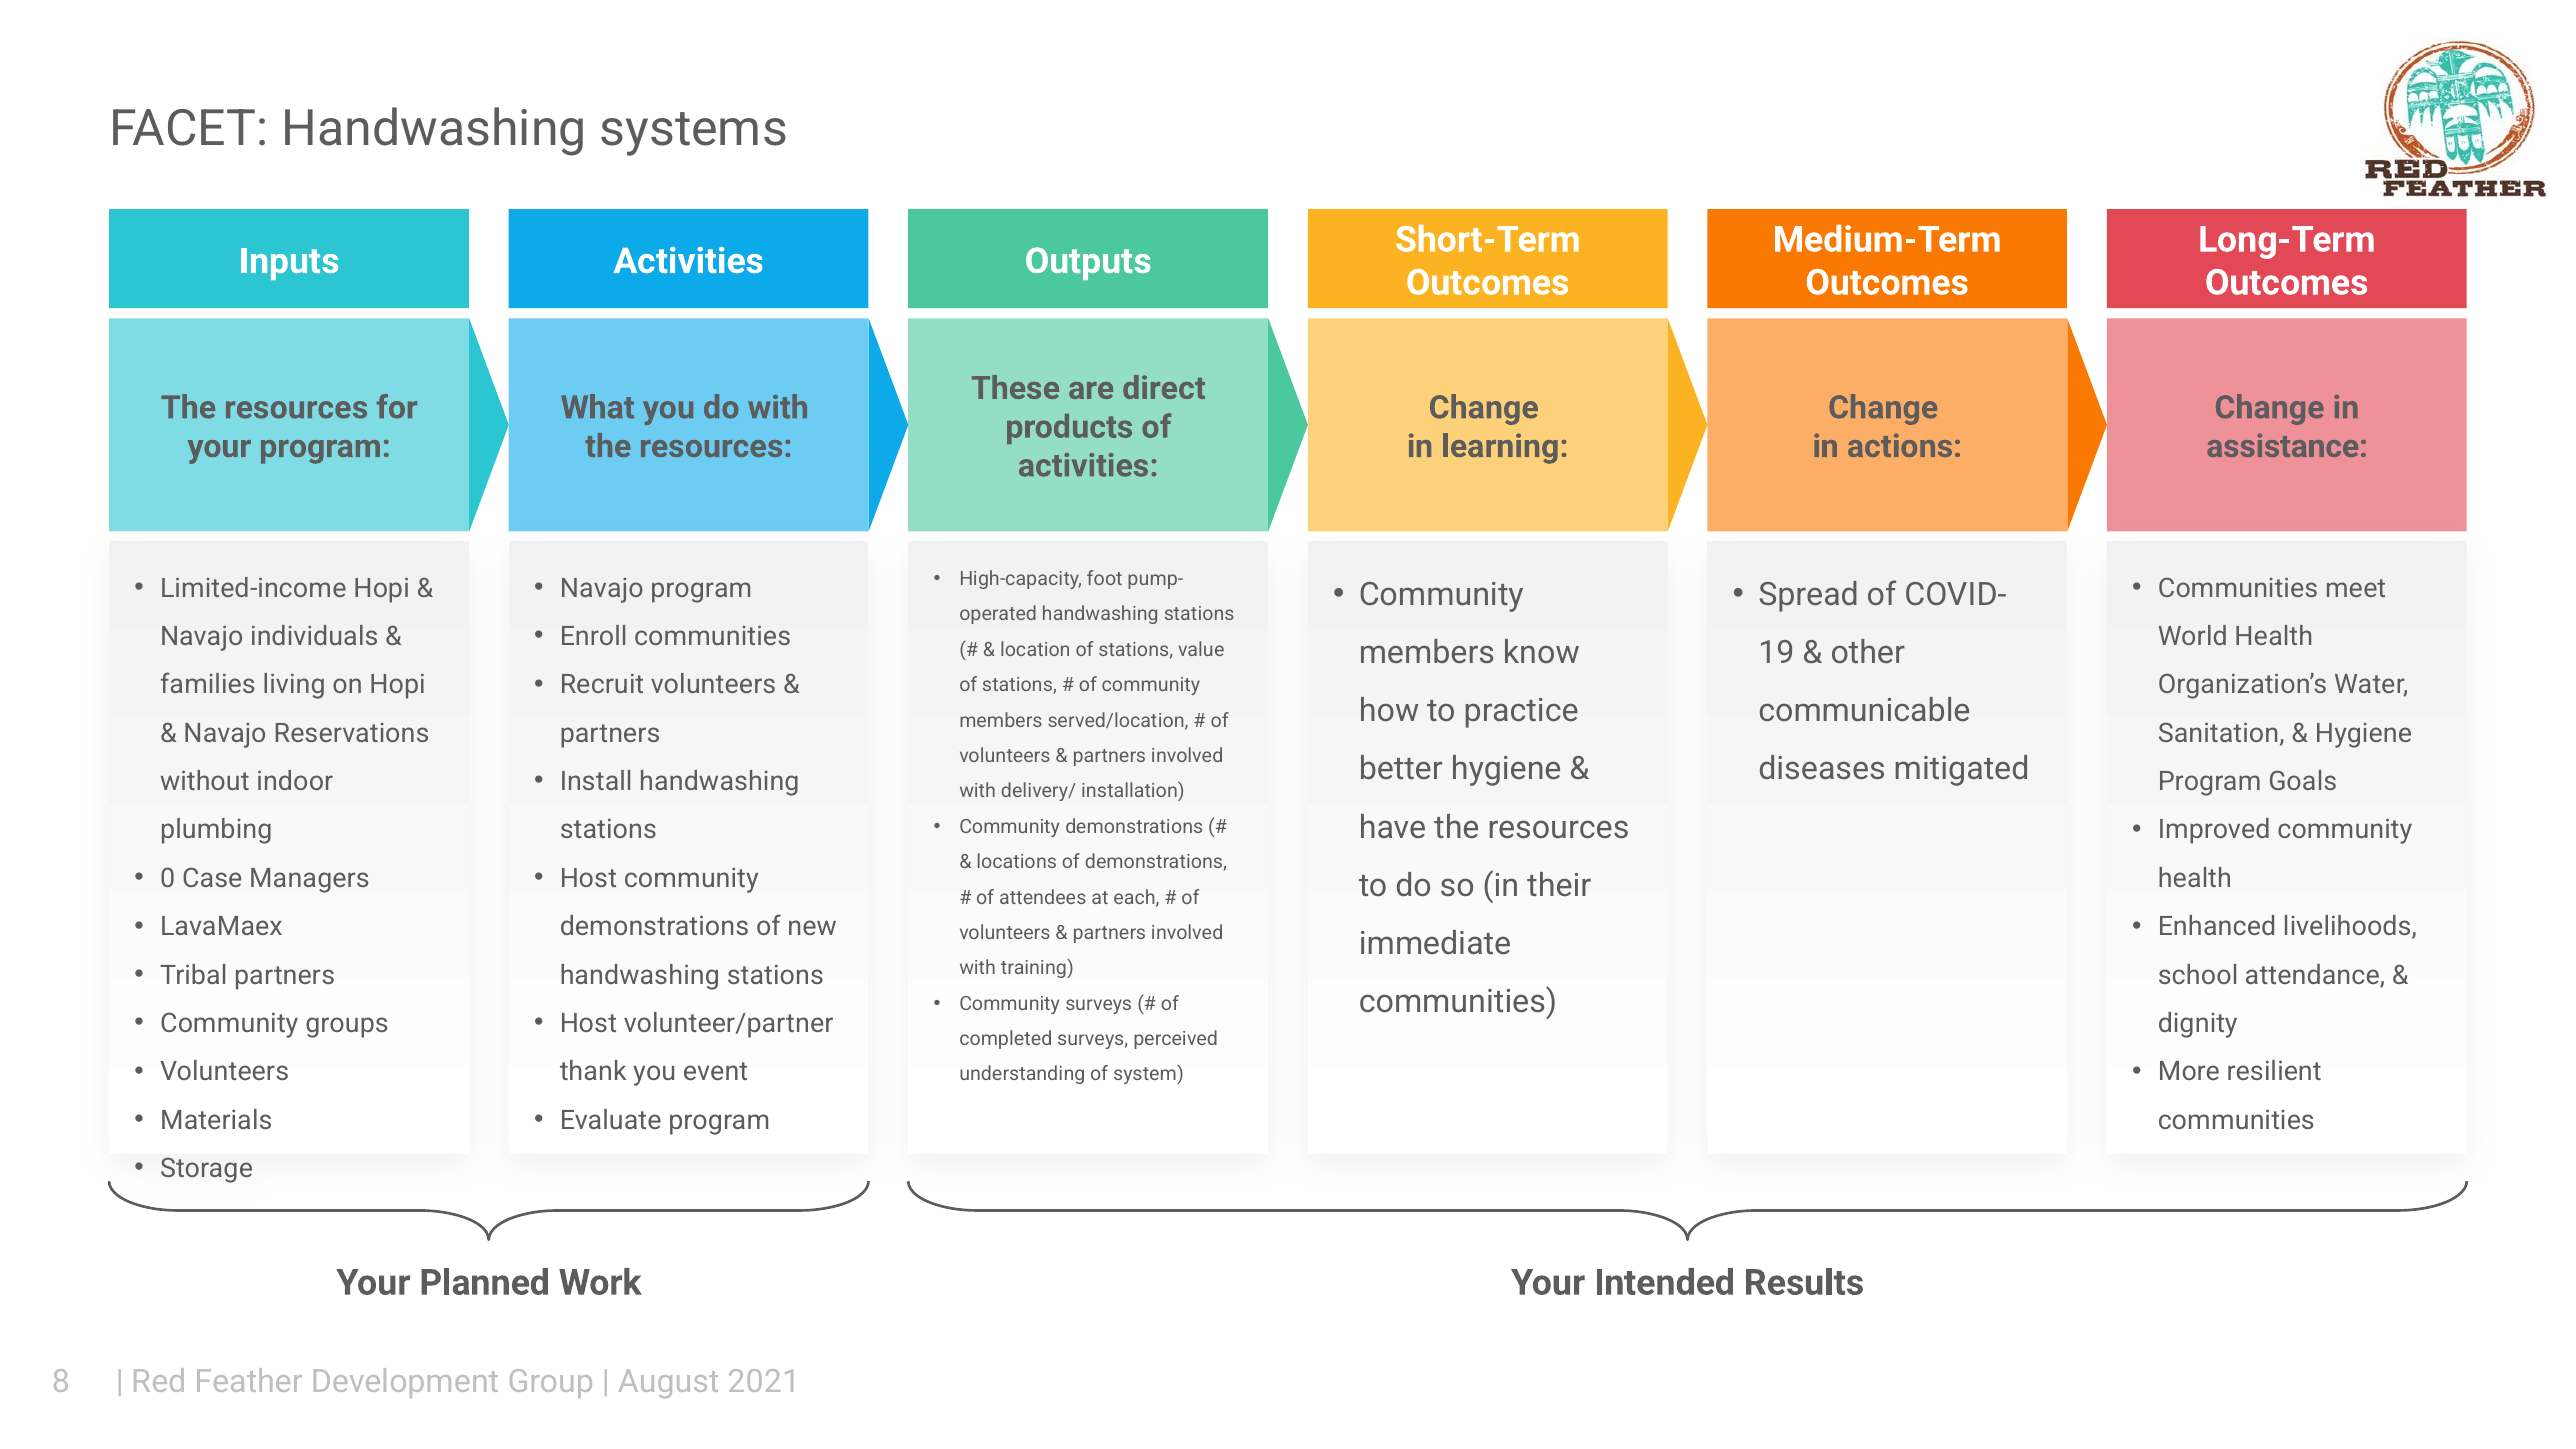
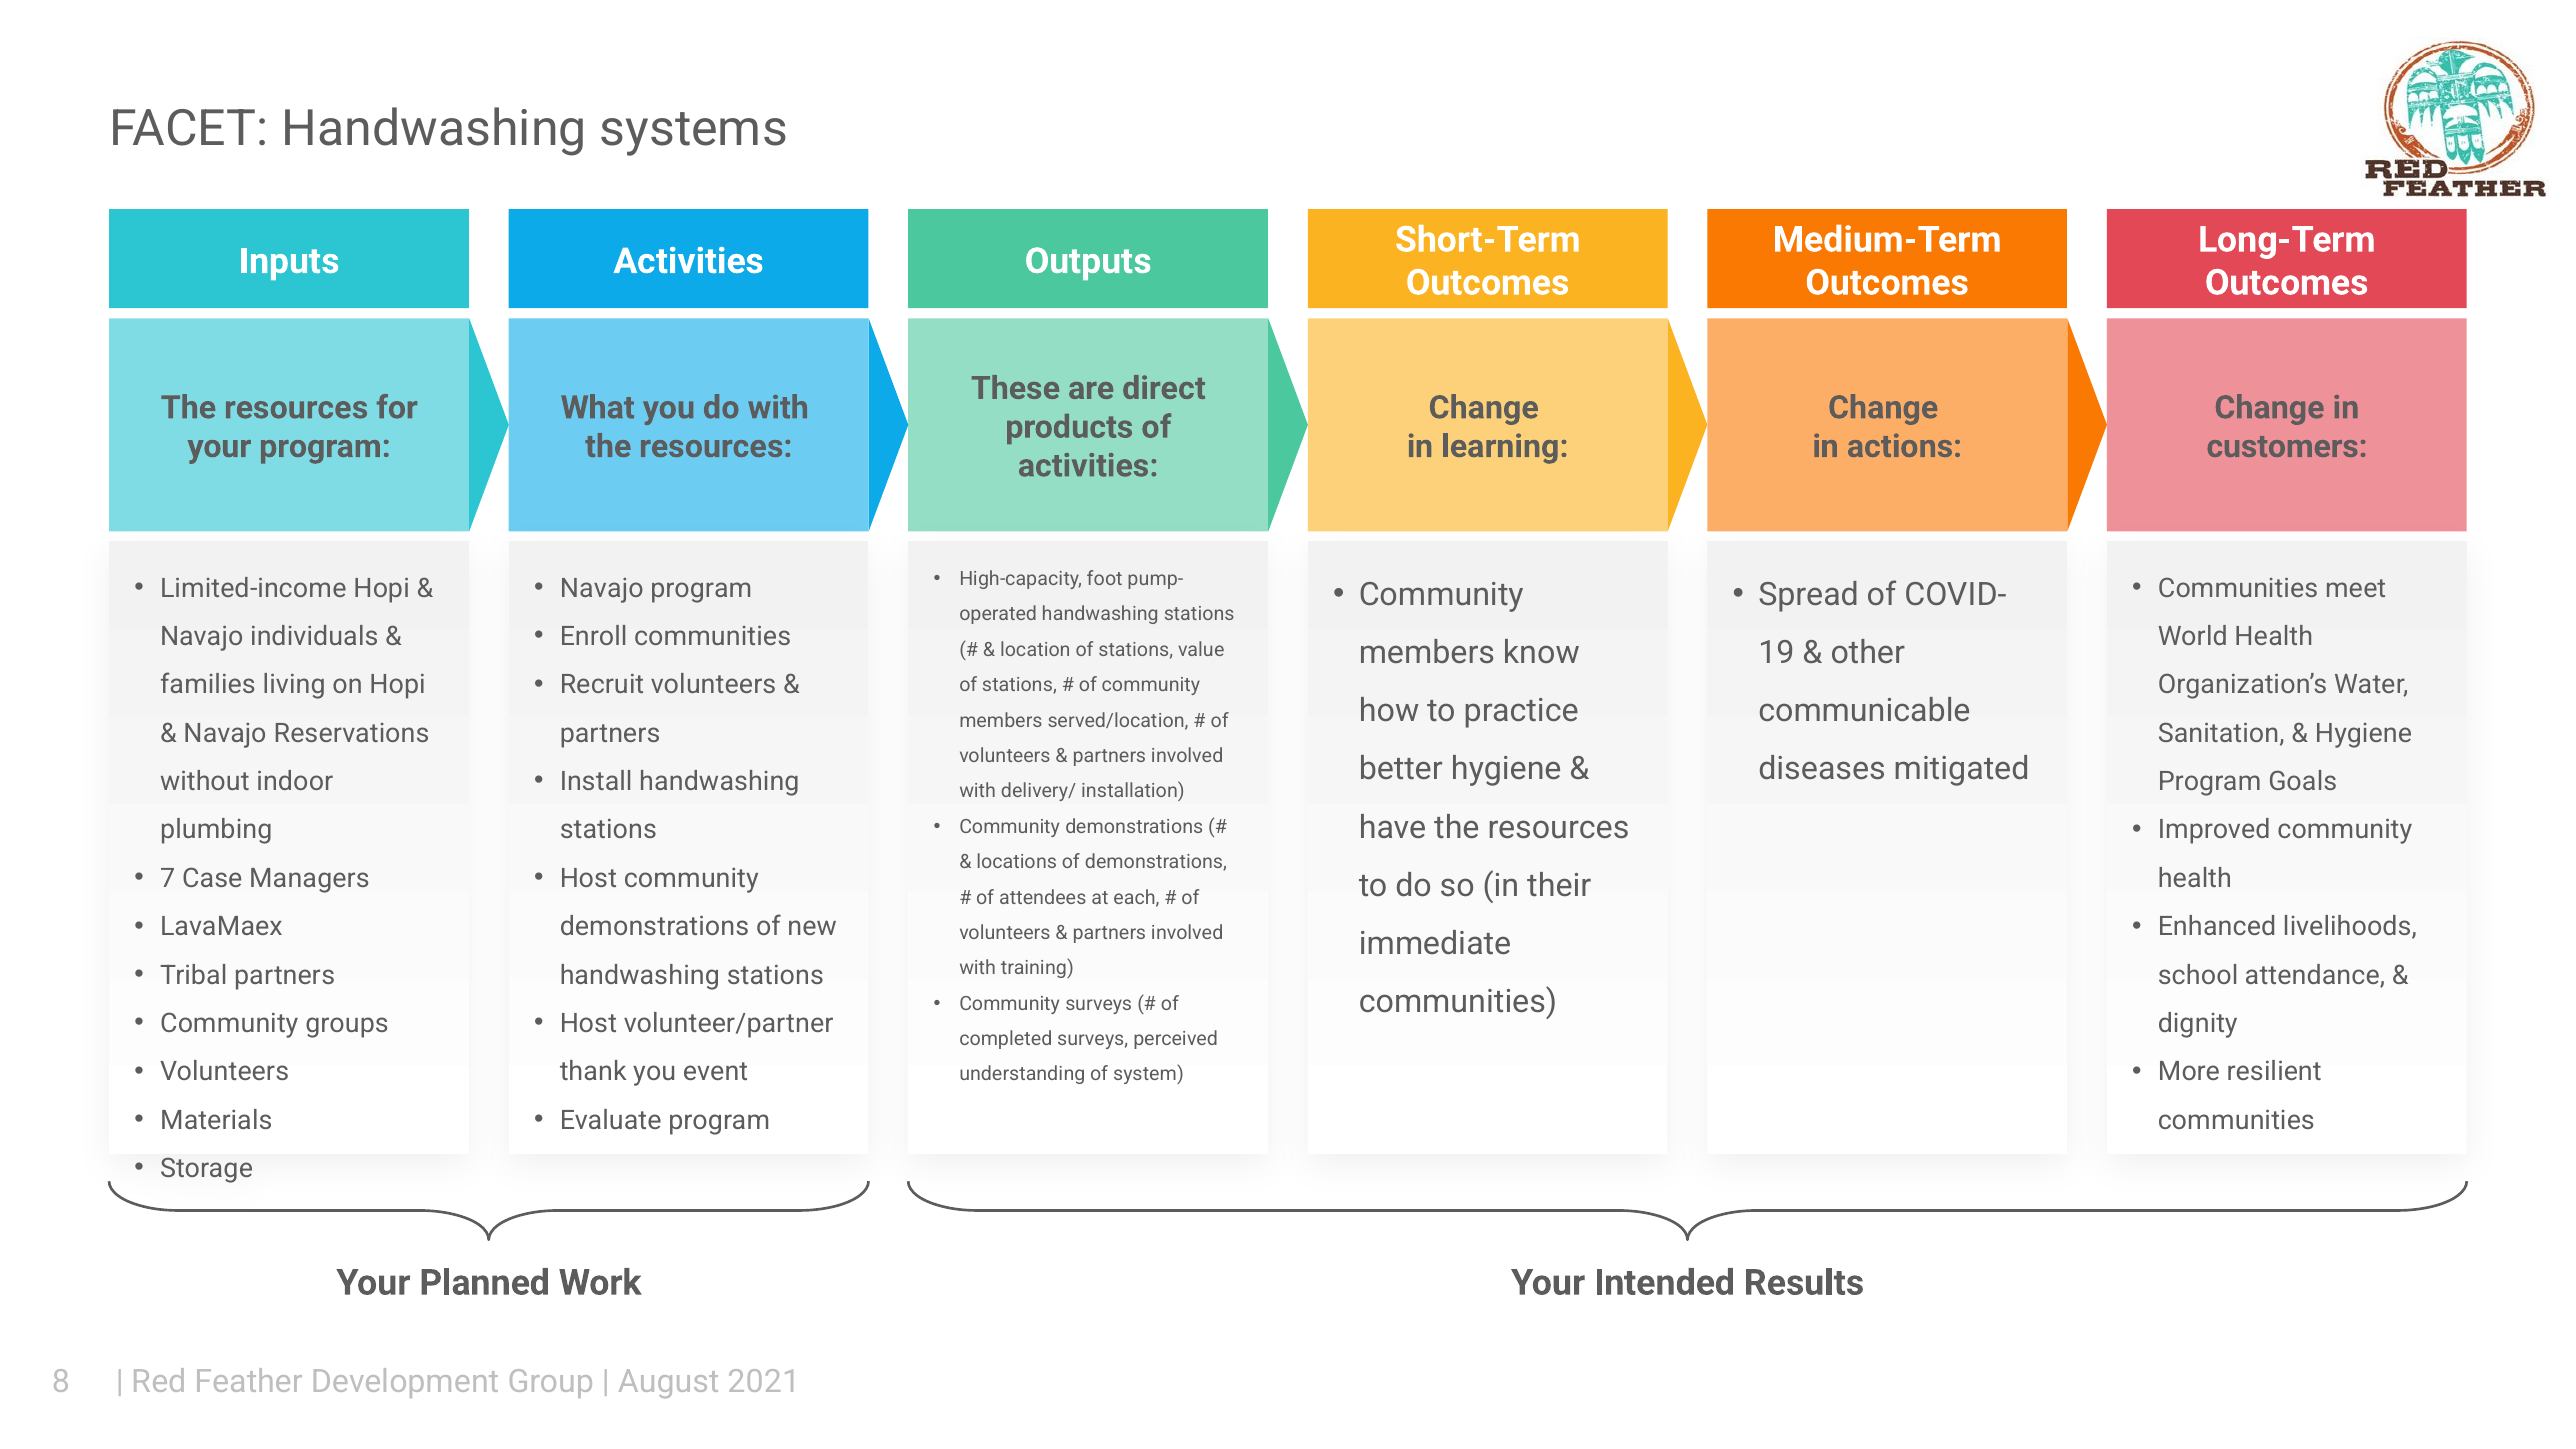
assistance: assistance -> customers
0: 0 -> 7
